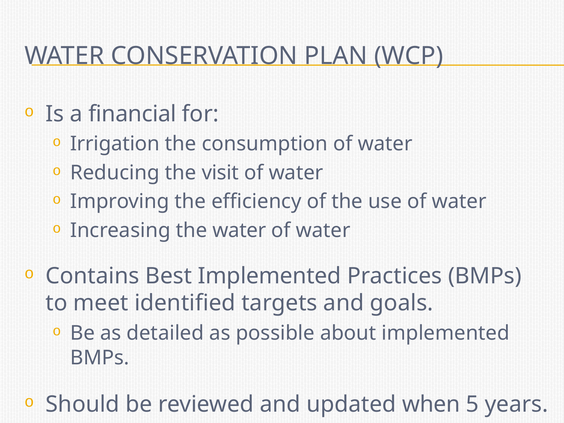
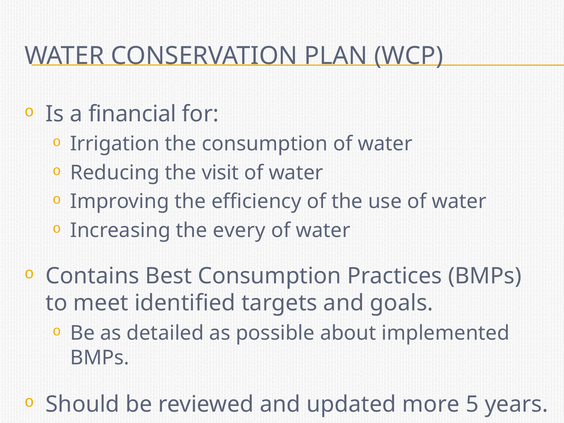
the water: water -> every
Best Implemented: Implemented -> Consumption
when: when -> more
